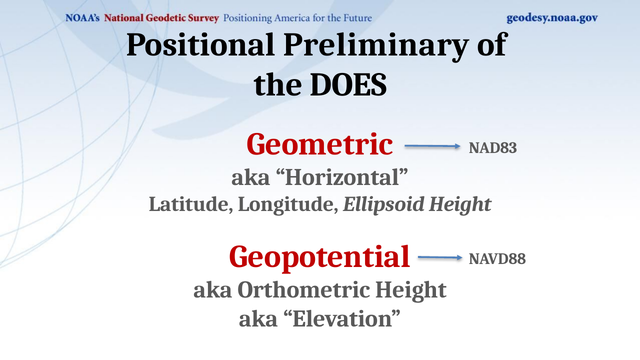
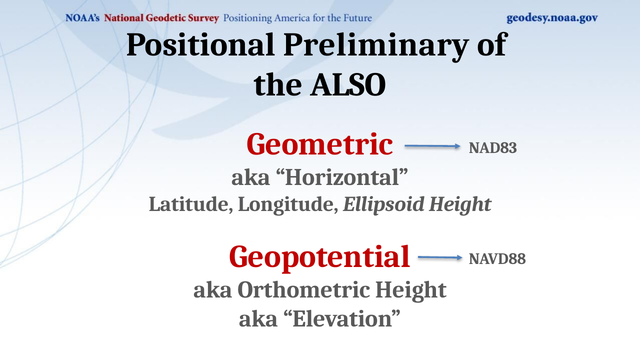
DOES: DOES -> ALSO
